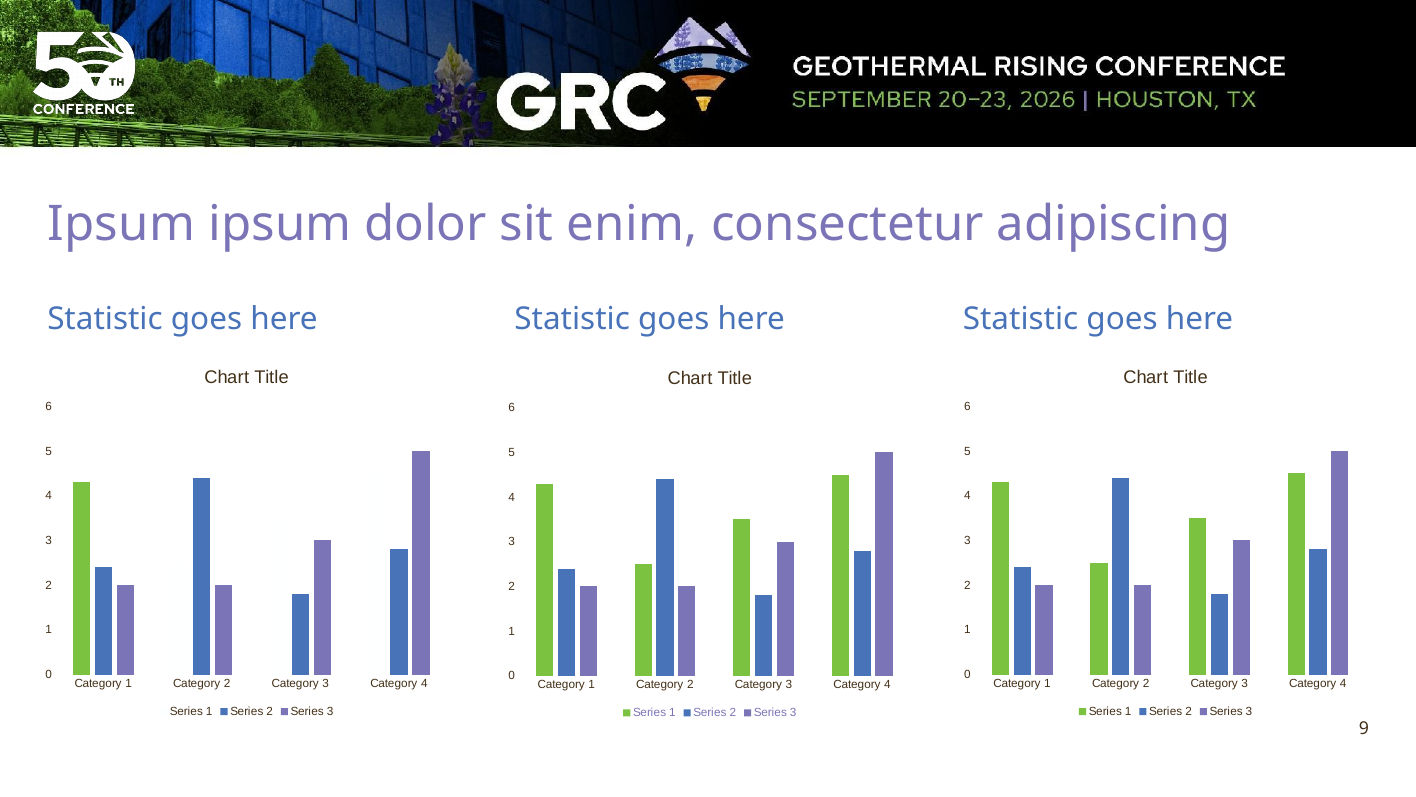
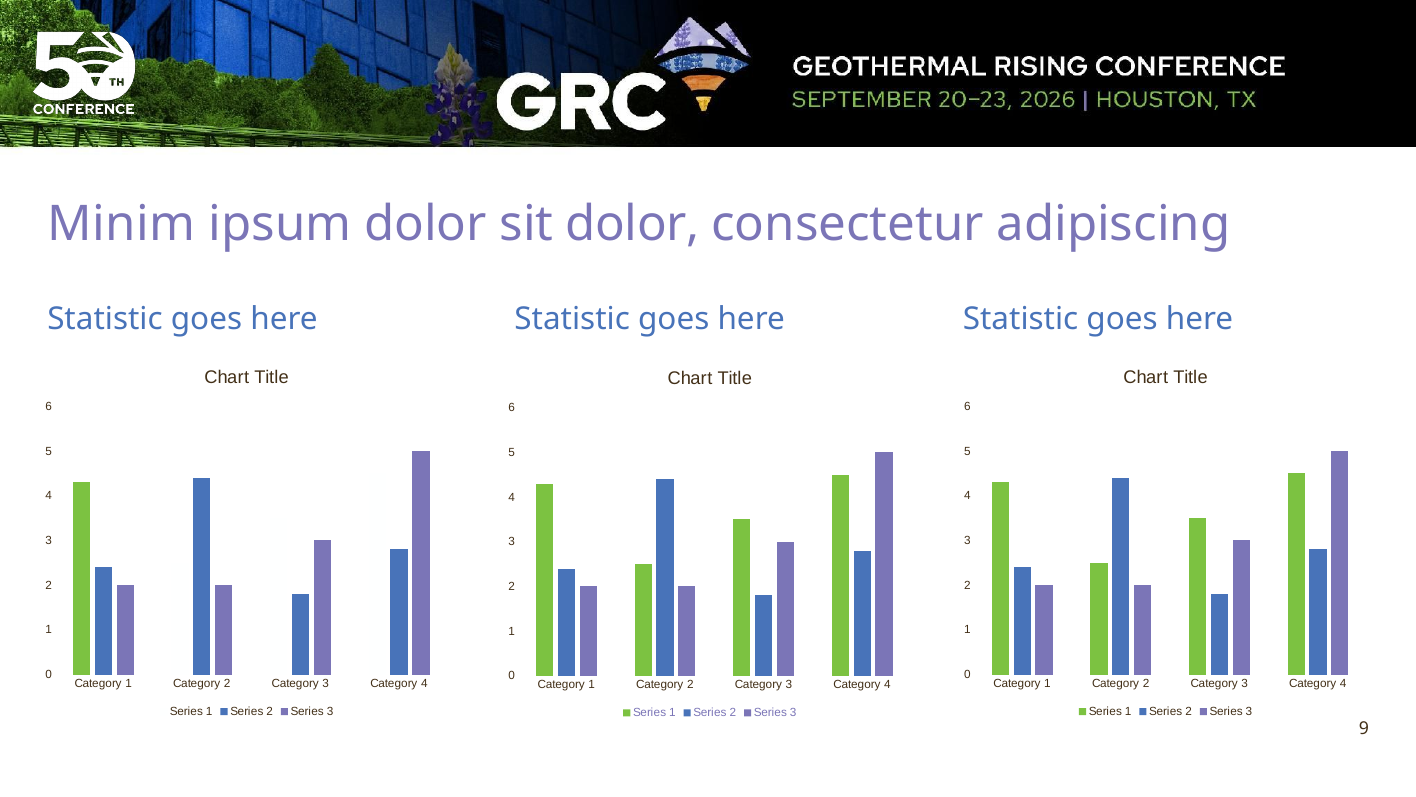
Ipsum at (121, 224): Ipsum -> Minim
sit enim: enim -> dolor
